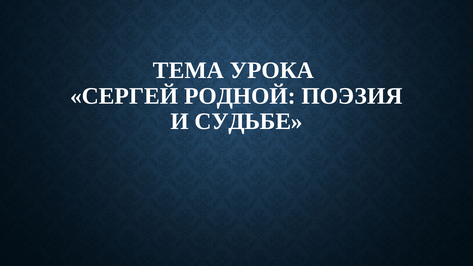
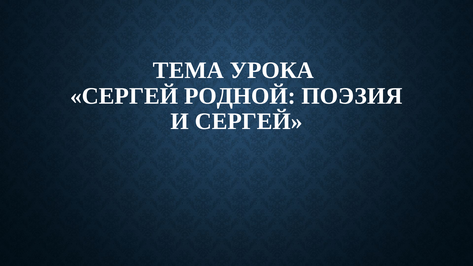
И СУДЬБЕ: СУДЬБЕ -> СЕРГЕЙ
